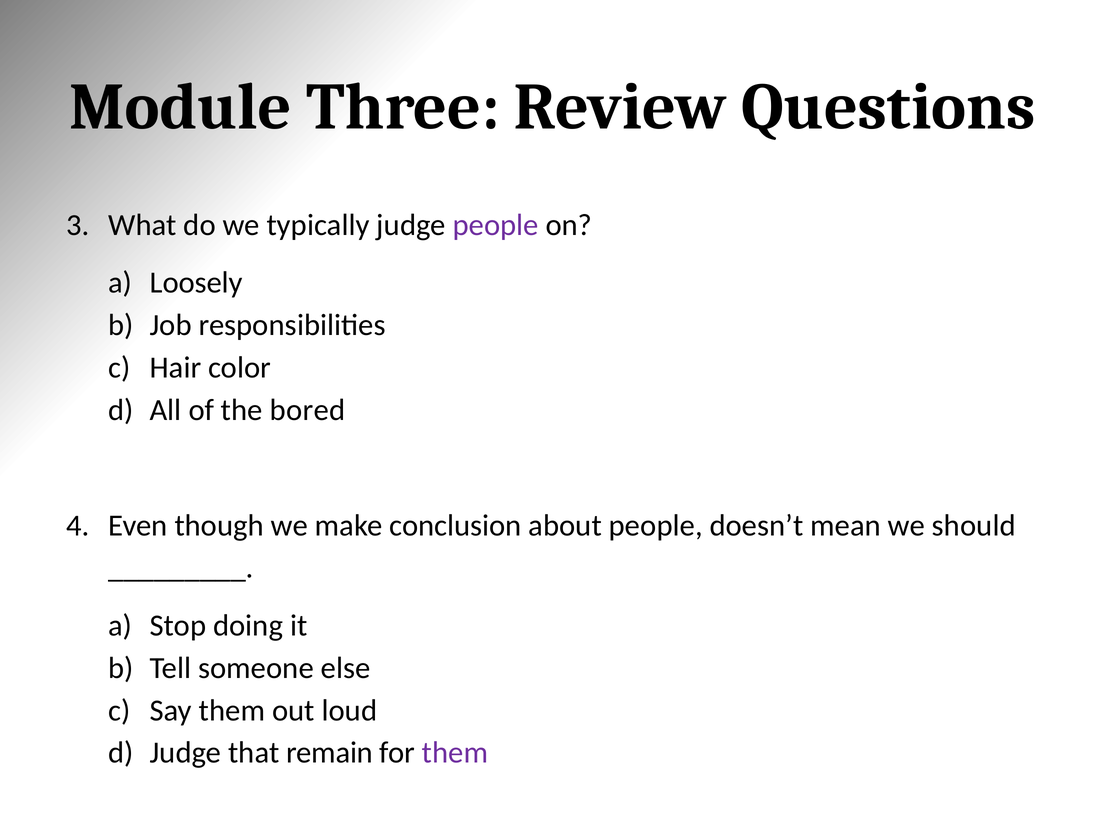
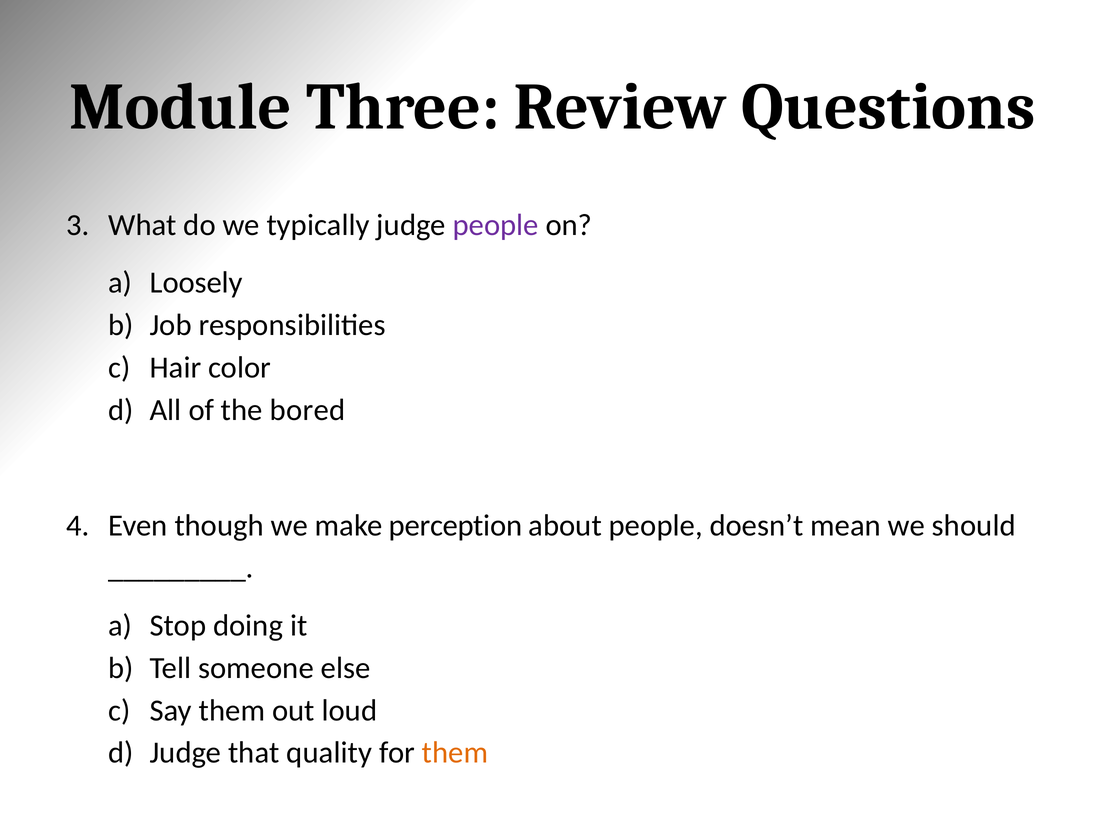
conclusion: conclusion -> perception
remain: remain -> quality
them at (455, 753) colour: purple -> orange
